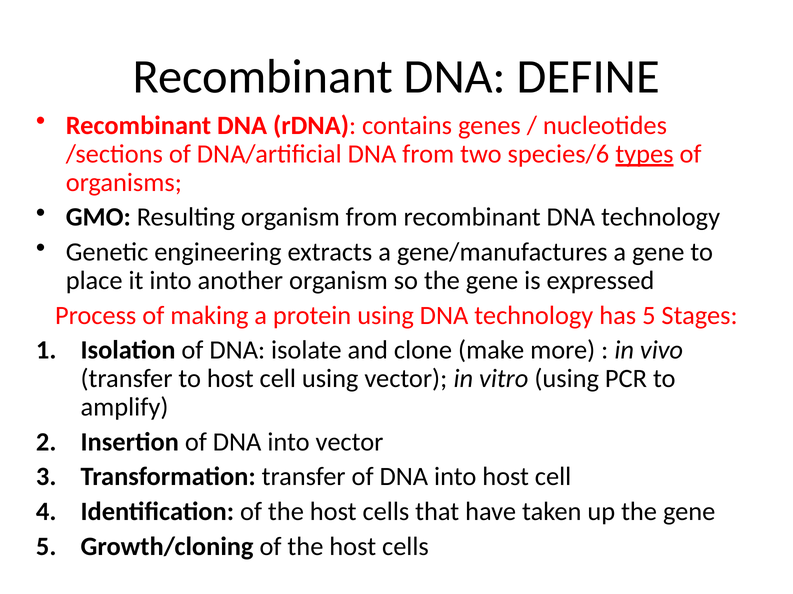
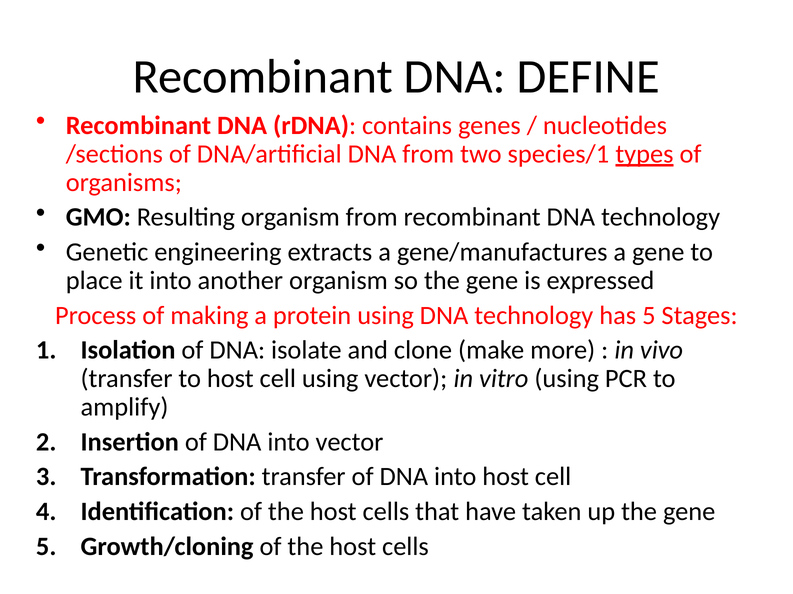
species/6: species/6 -> species/1
